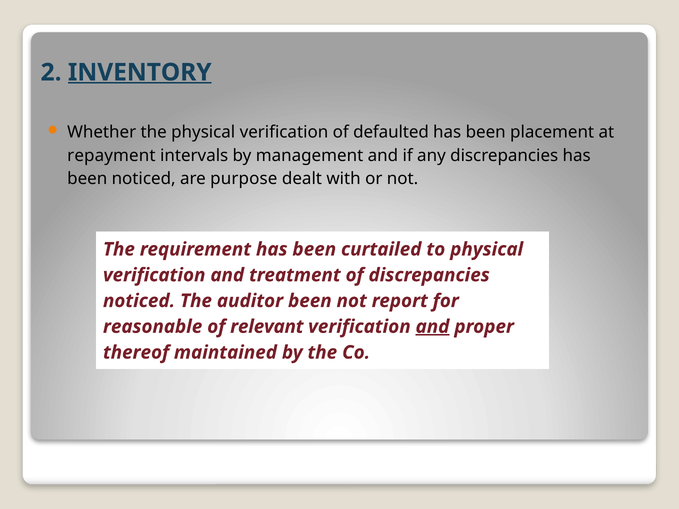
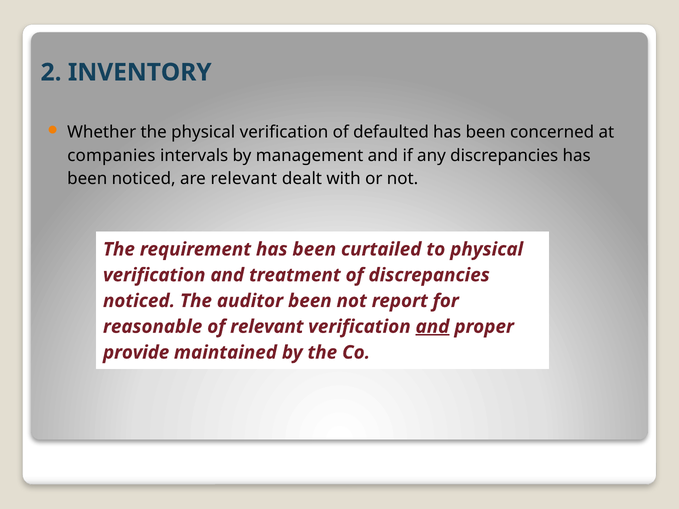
INVENTORY underline: present -> none
placement: placement -> concerned
repayment: repayment -> companies
are purpose: purpose -> relevant
thereof: thereof -> provide
